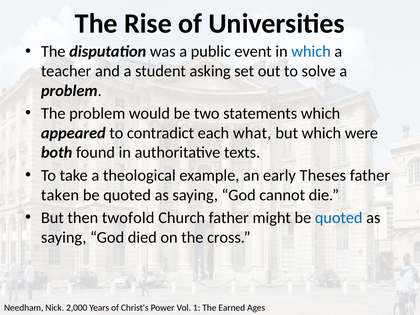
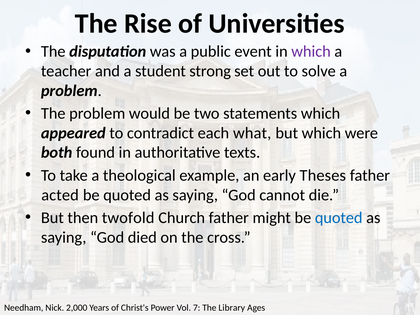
which at (311, 52) colour: blue -> purple
asking: asking -> strong
taken: taken -> acted
1: 1 -> 7
Earned: Earned -> Library
